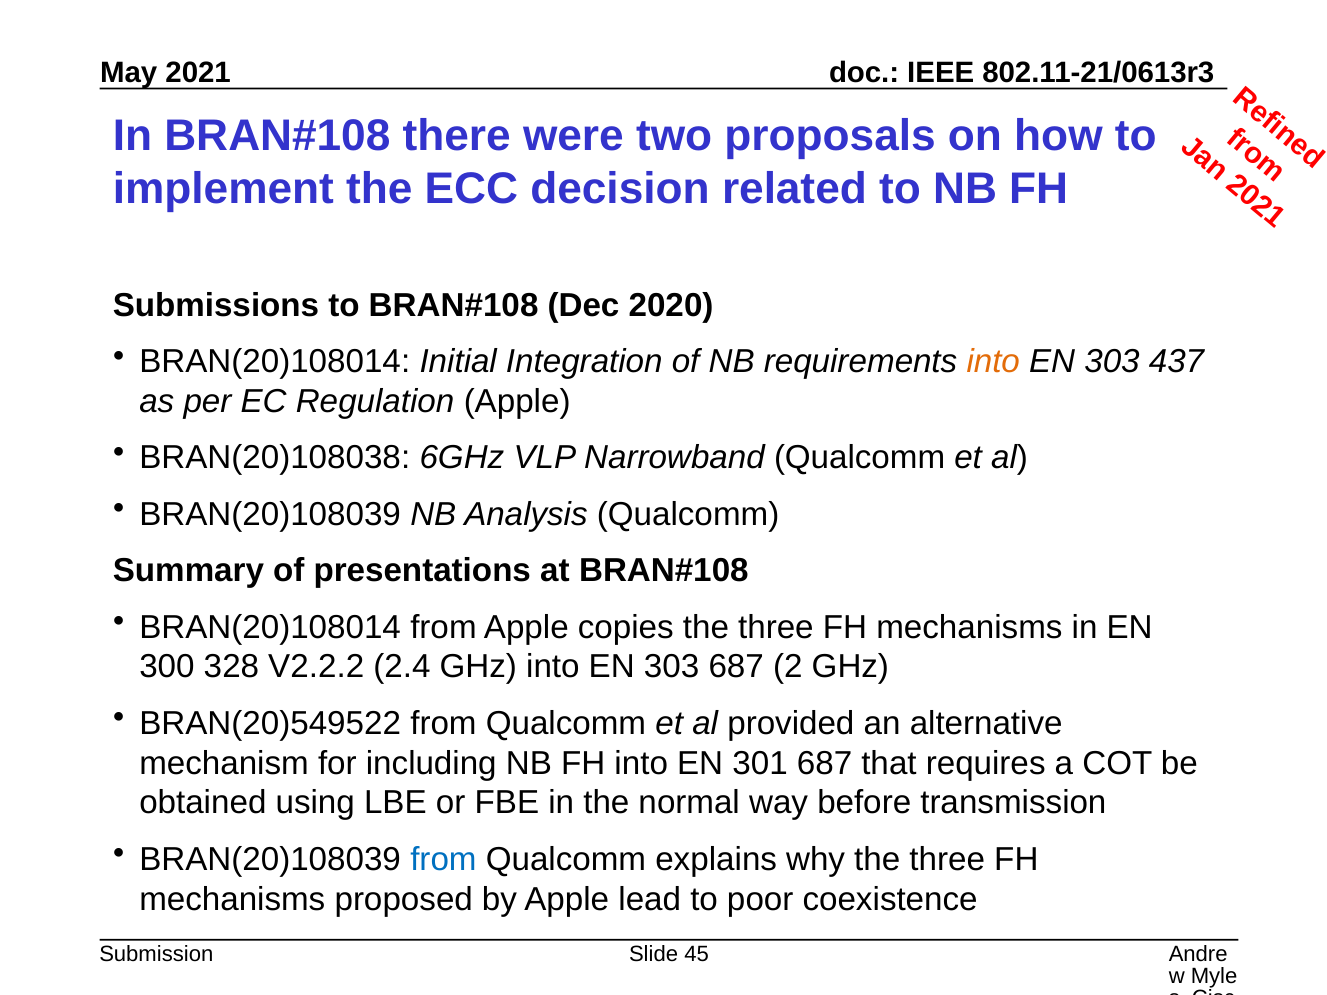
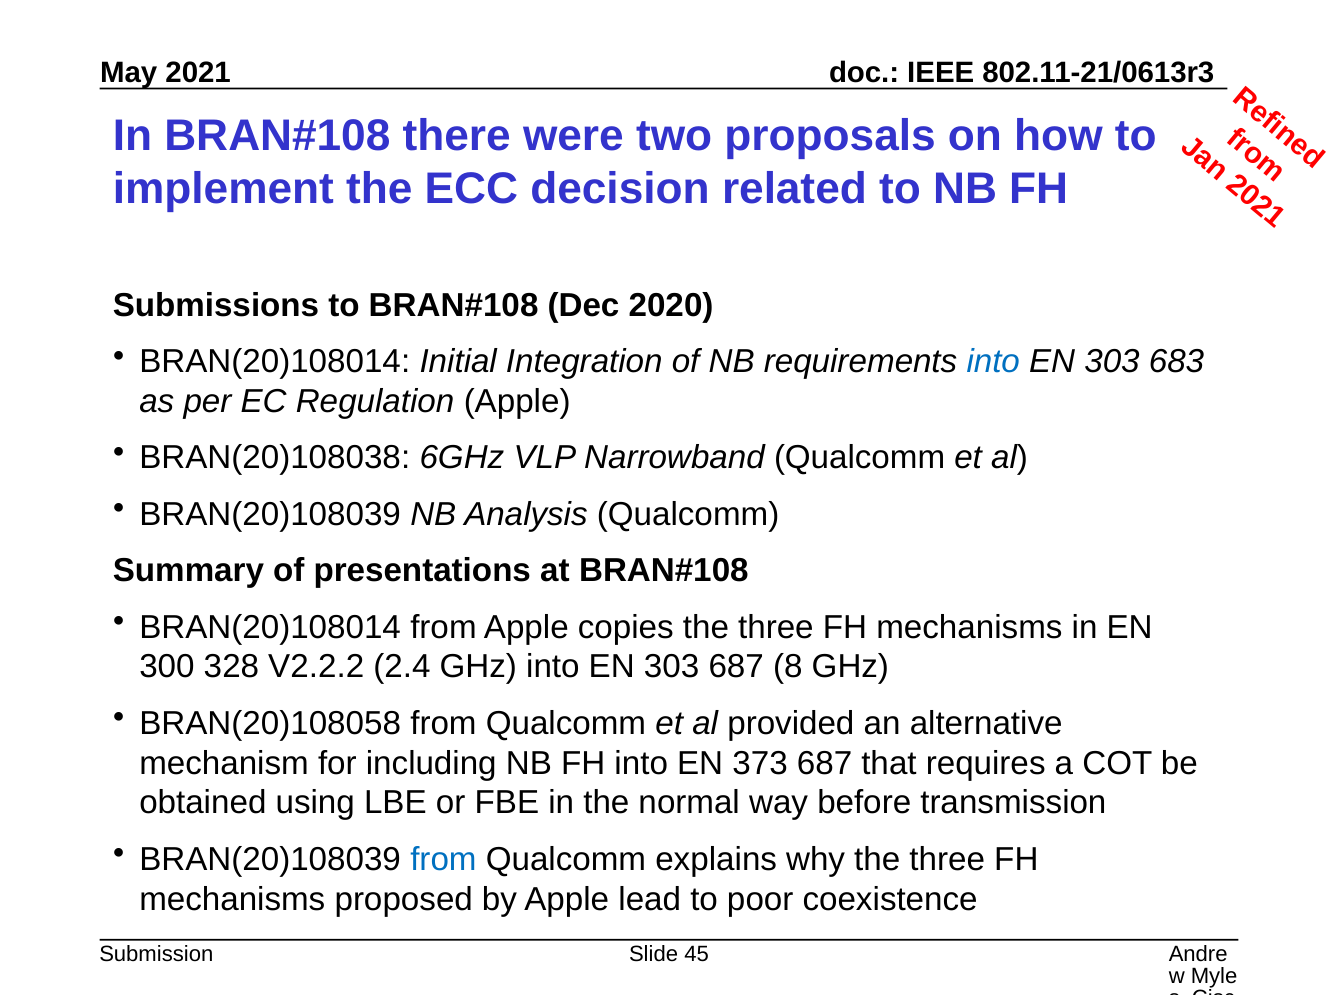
into at (993, 362) colour: orange -> blue
437: 437 -> 683
687 2: 2 -> 8
BRAN(20)549522: BRAN(20)549522 -> BRAN(20)108058
301: 301 -> 373
